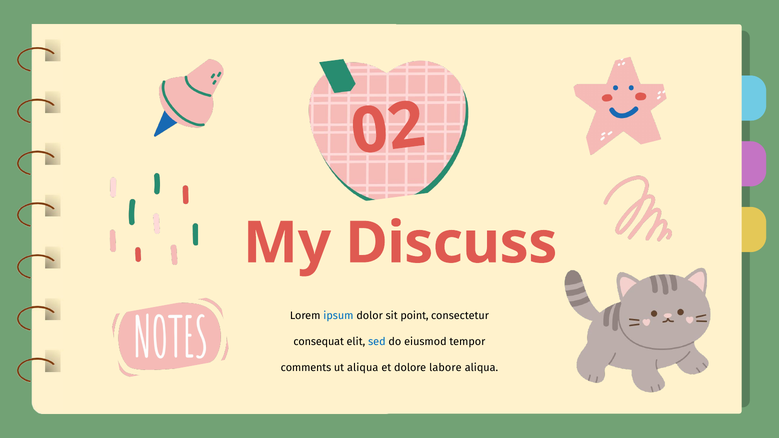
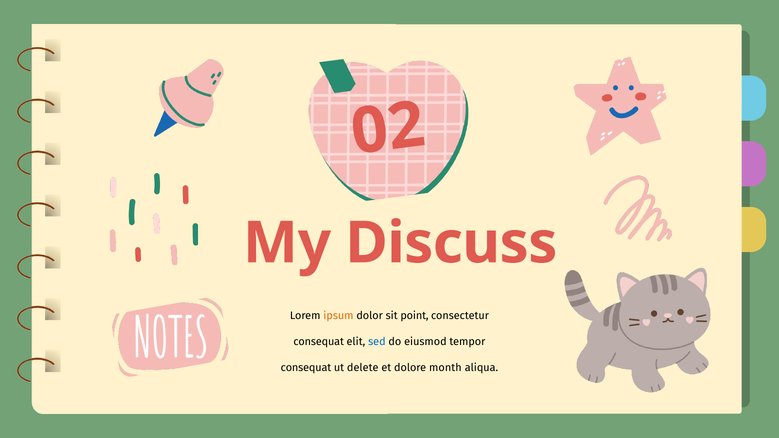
ipsum colour: blue -> orange
comments at (306, 368): comments -> consequat
ut aliqua: aliqua -> delete
labore: labore -> month
